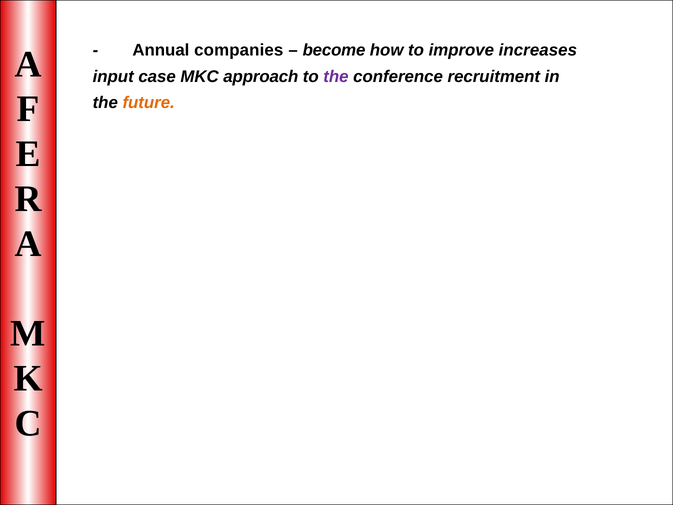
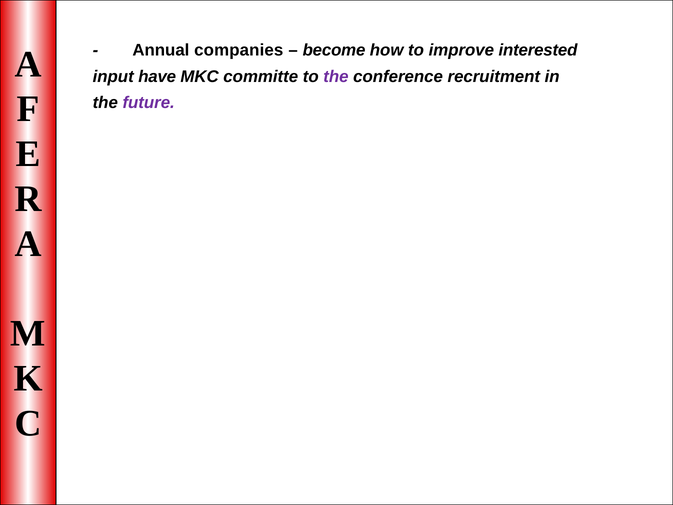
increases: increases -> interested
case: case -> have
approach: approach -> committe
future colour: orange -> purple
